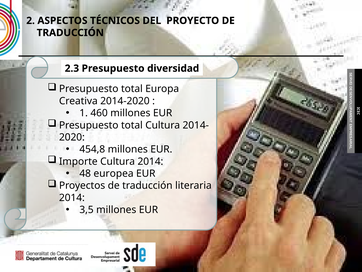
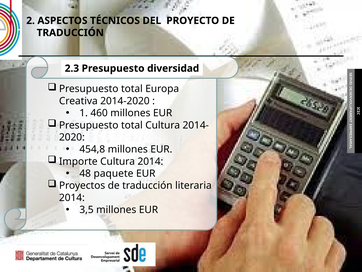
europea: europea -> paquete
